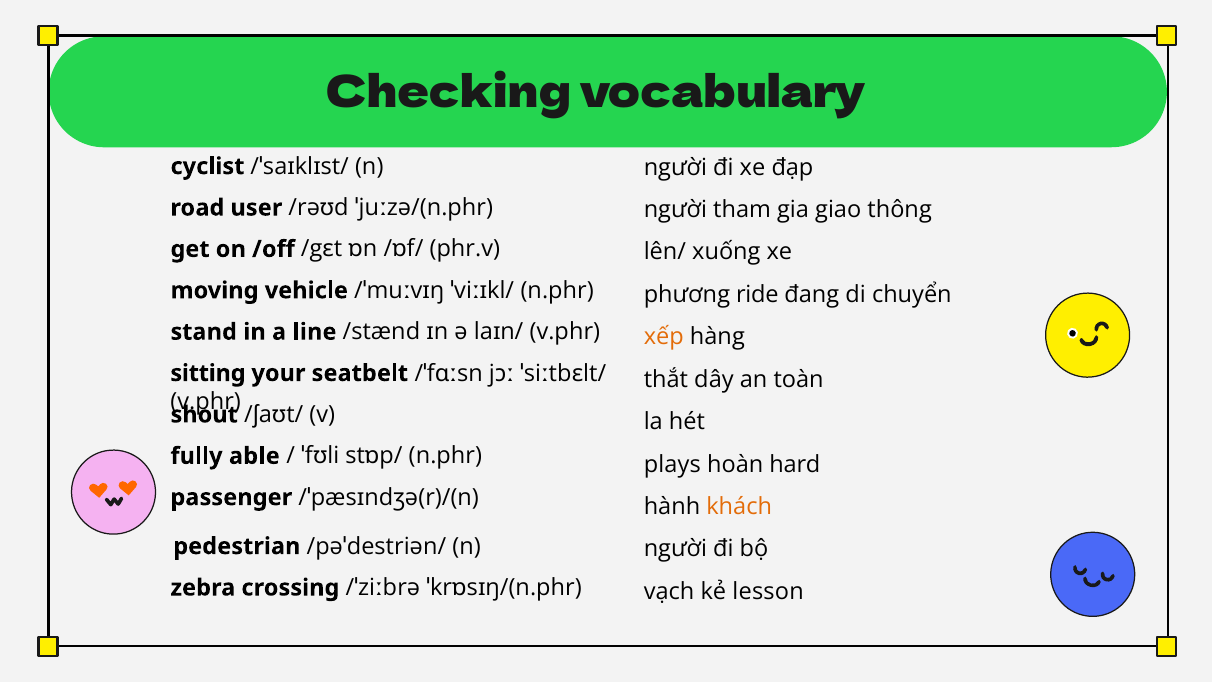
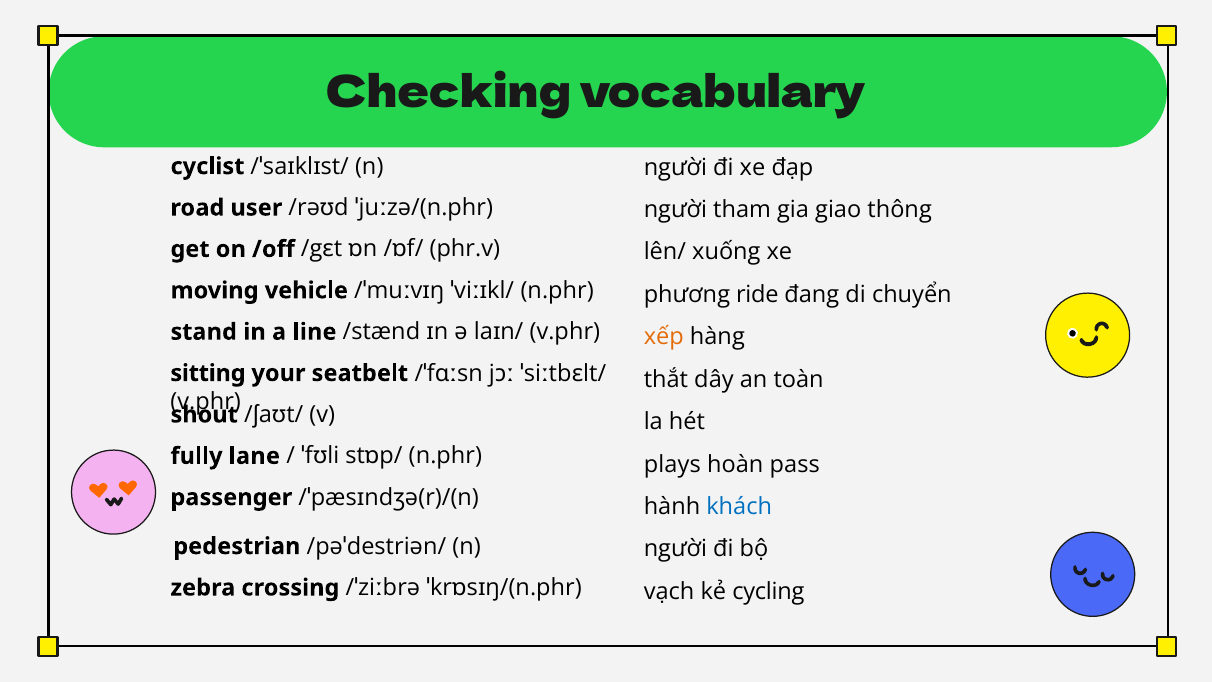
able: able -> lane
hard: hard -> pass
khách colour: orange -> blue
lesson: lesson -> cycling
